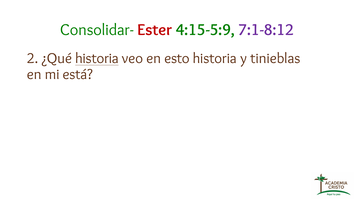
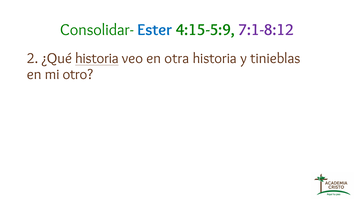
Ester colour: red -> blue
esto: esto -> otra
está: está -> otro
